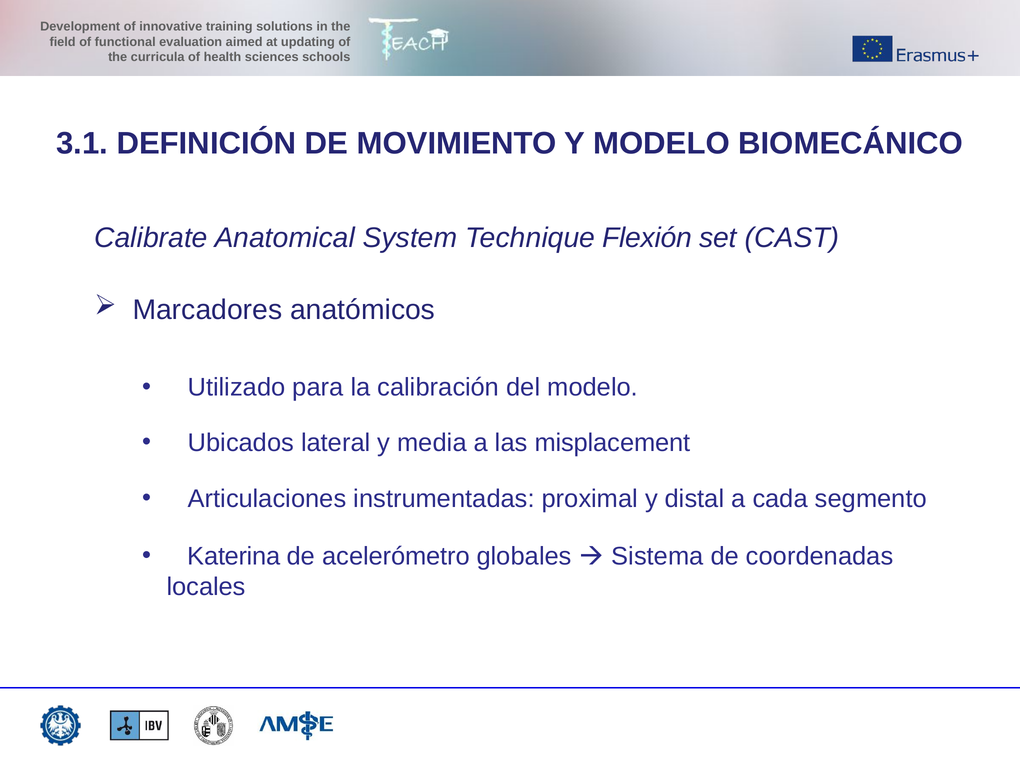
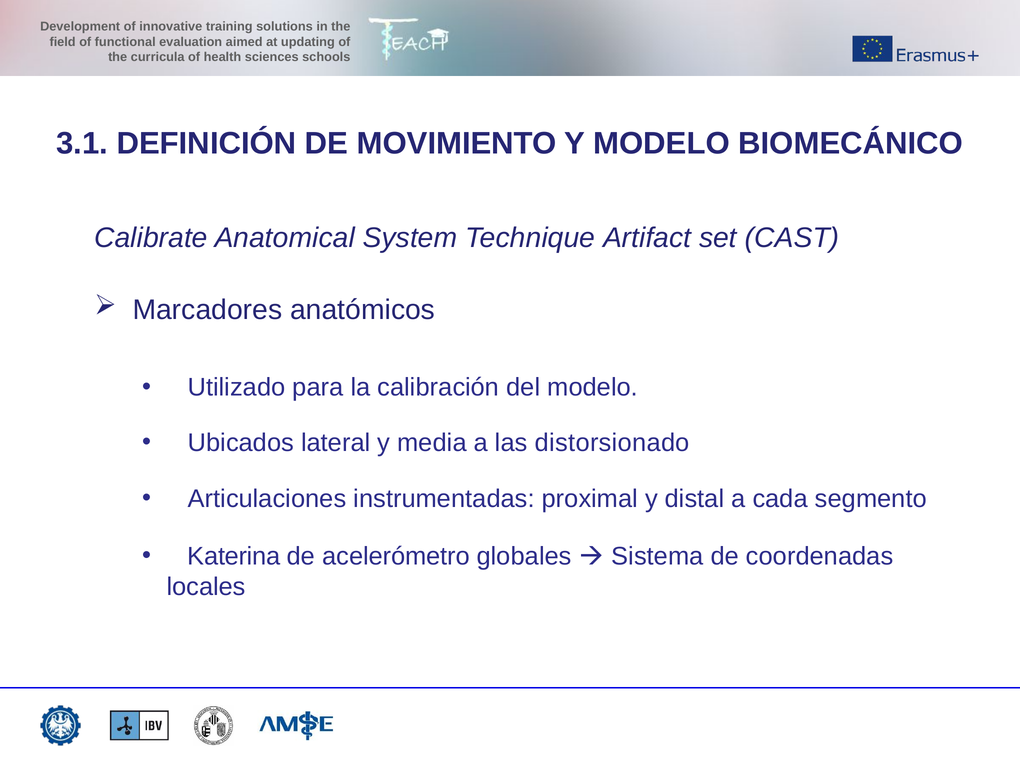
Flexión: Flexión -> Artifact
misplacement: misplacement -> distorsionado
